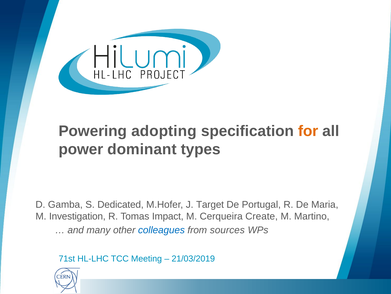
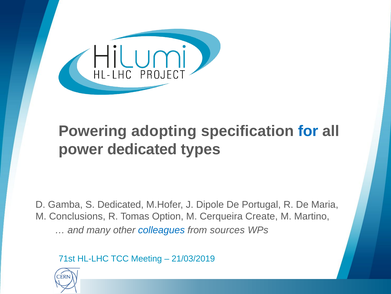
for colour: orange -> blue
power dominant: dominant -> dedicated
Target: Target -> Dipole
Investigation: Investigation -> Conclusions
Impact: Impact -> Option
